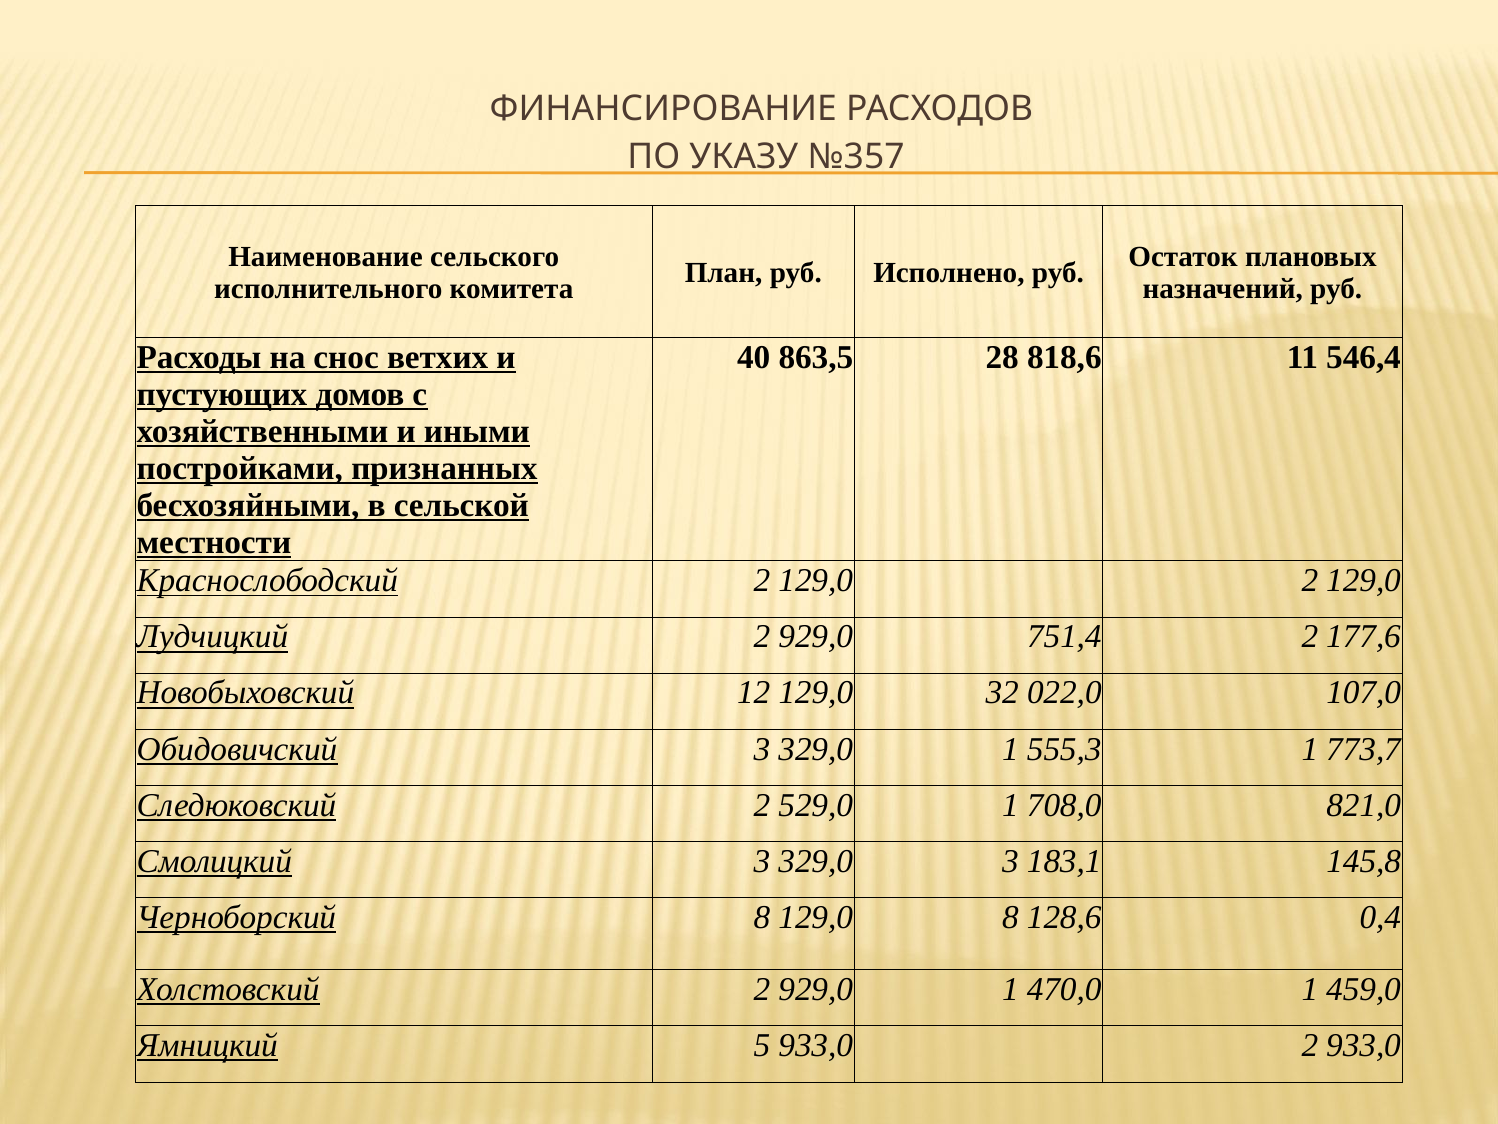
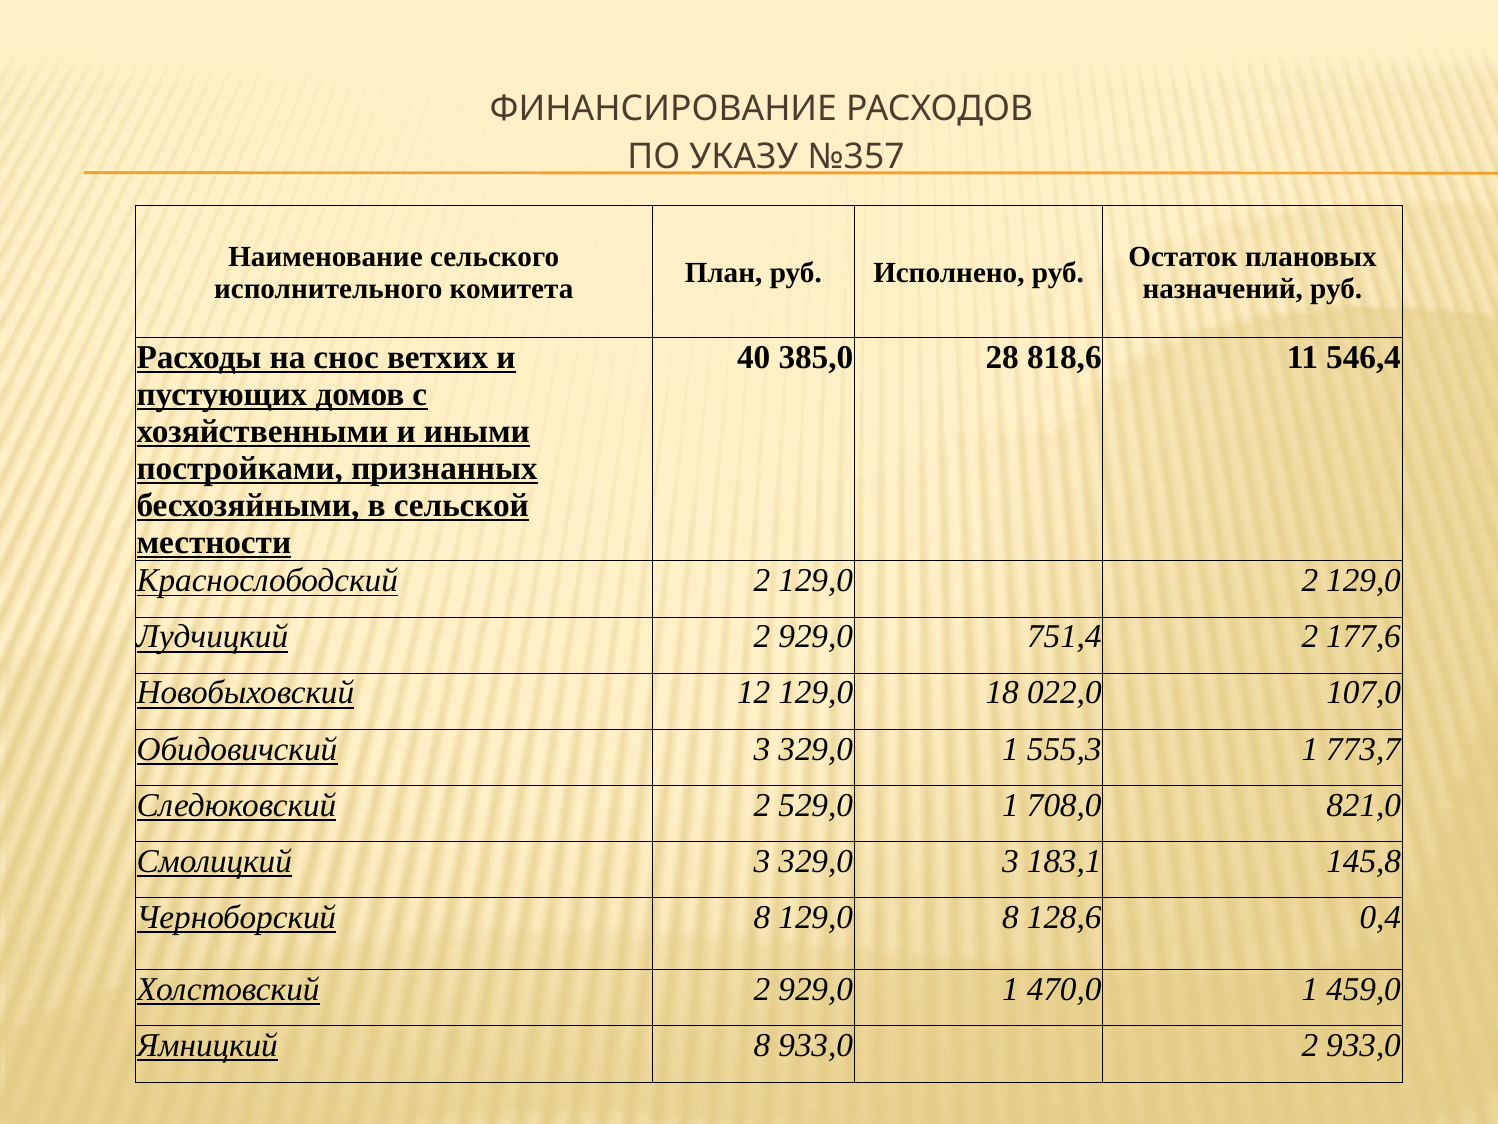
863,5: 863,5 -> 385,0
32: 32 -> 18
Ямницкий 5: 5 -> 8
